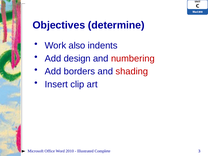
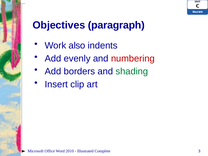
determine: determine -> paragraph
design: design -> evenly
shading colour: red -> green
